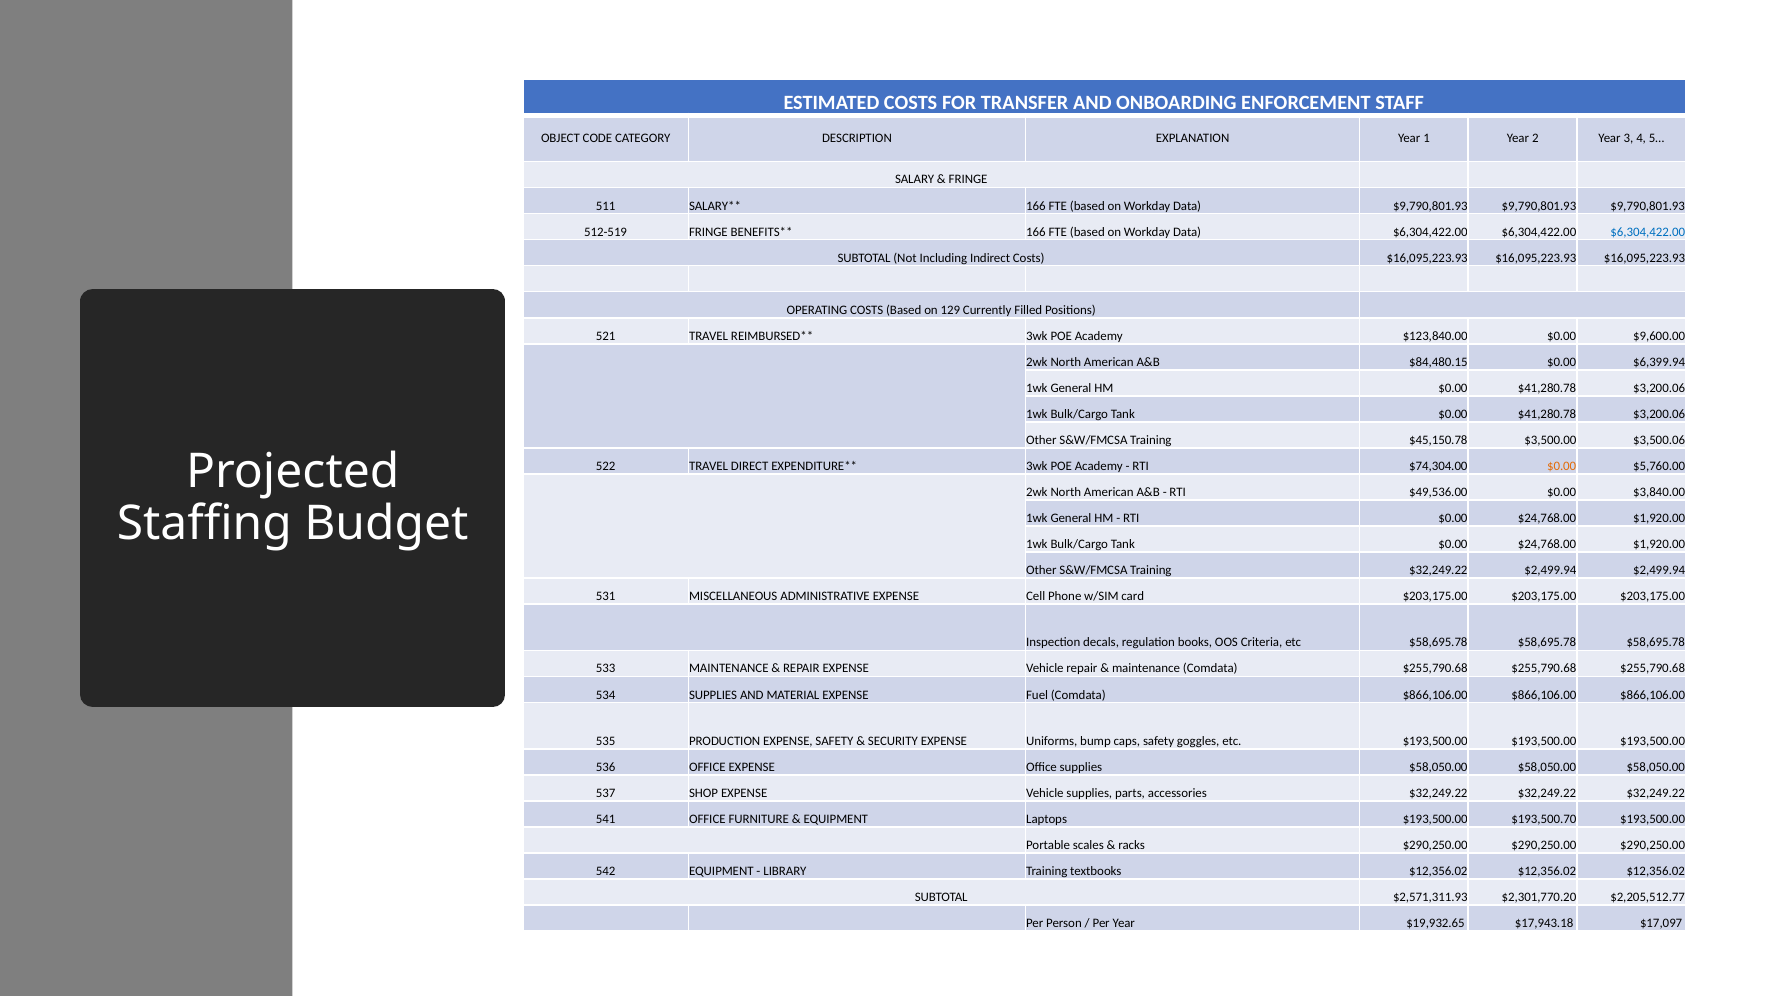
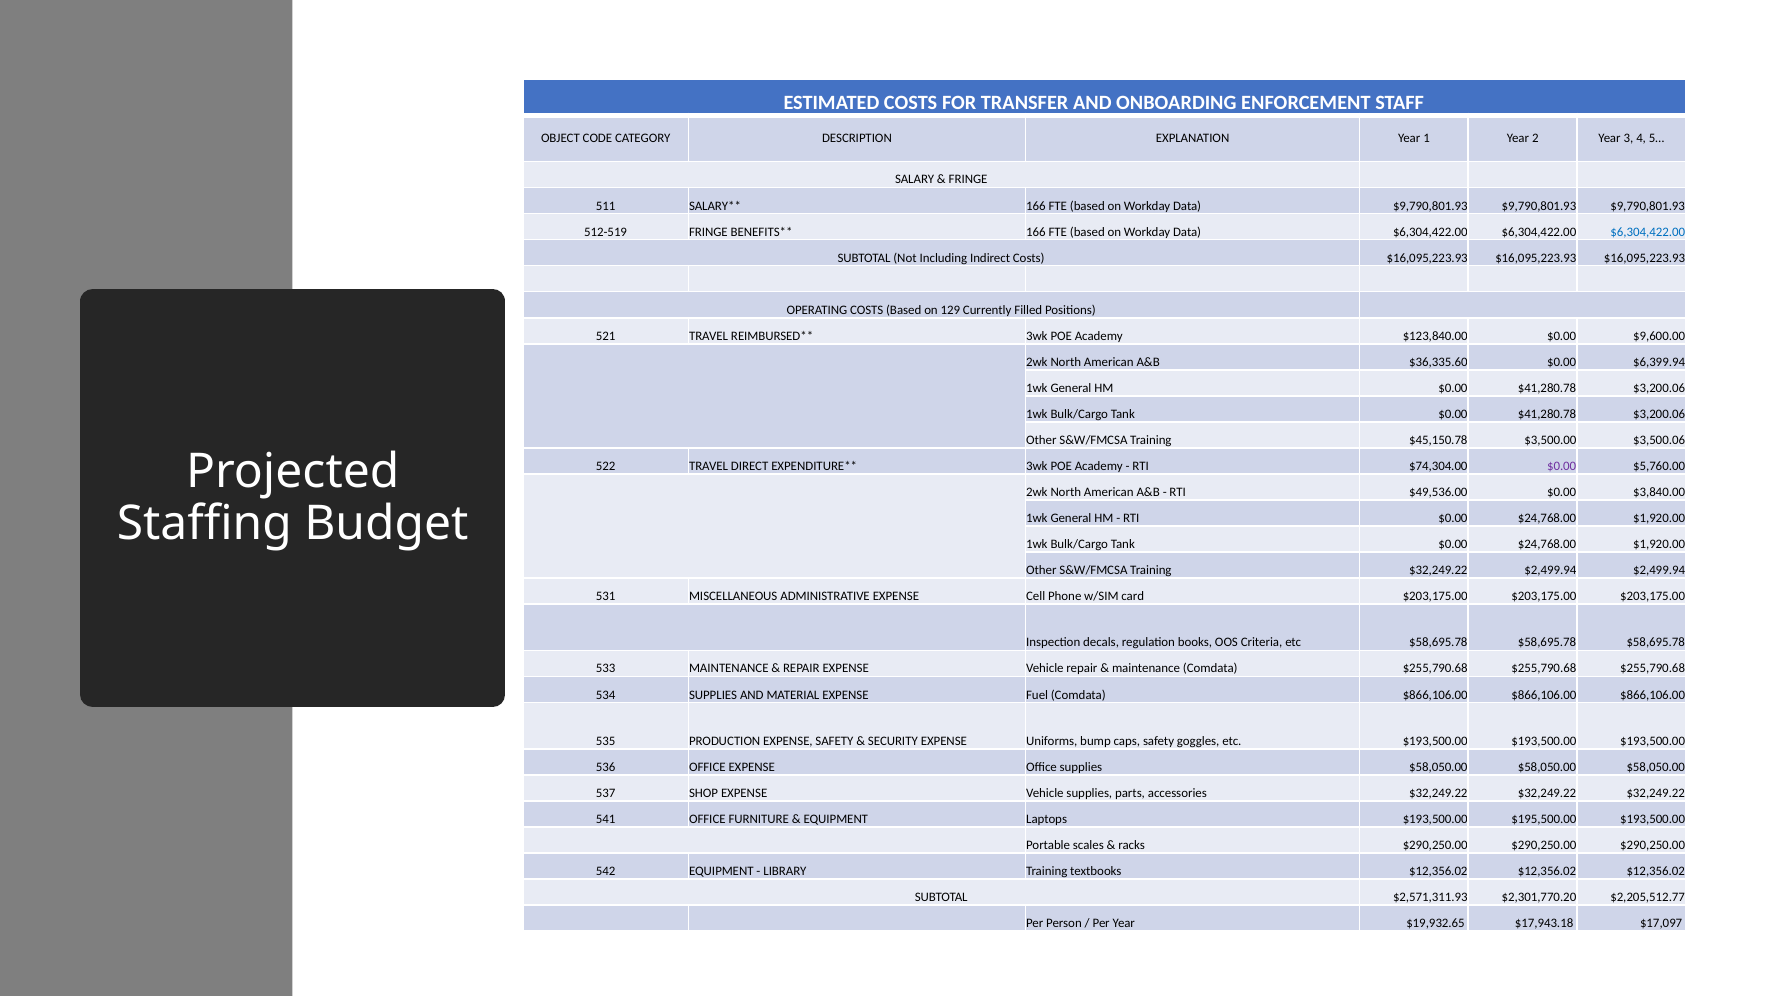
$84,480.15: $84,480.15 -> $36,335.60
$0.00 at (1562, 466) colour: orange -> purple
$193,500.70: $193,500.70 -> $195,500.00
